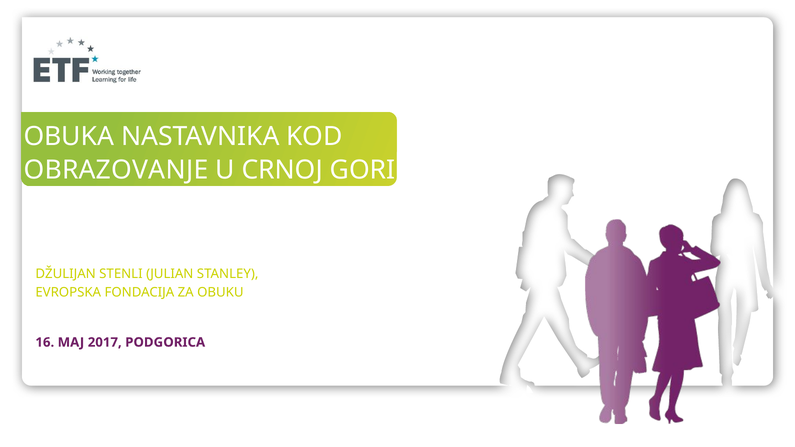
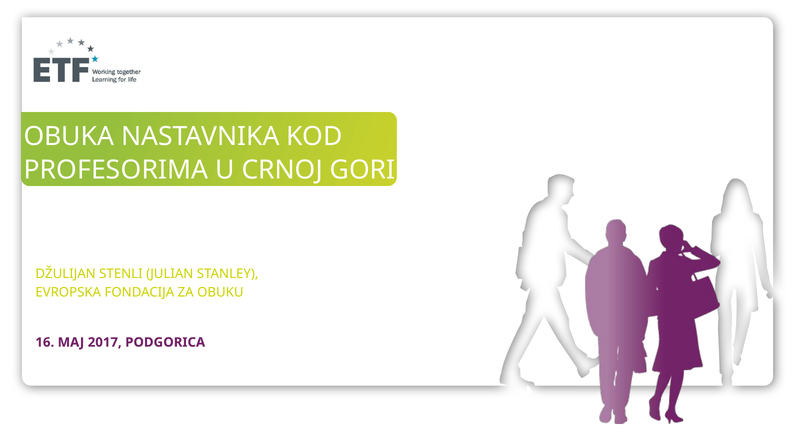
OBRAZOVANJE: OBRAZOVANJE -> PROFESORIMA
